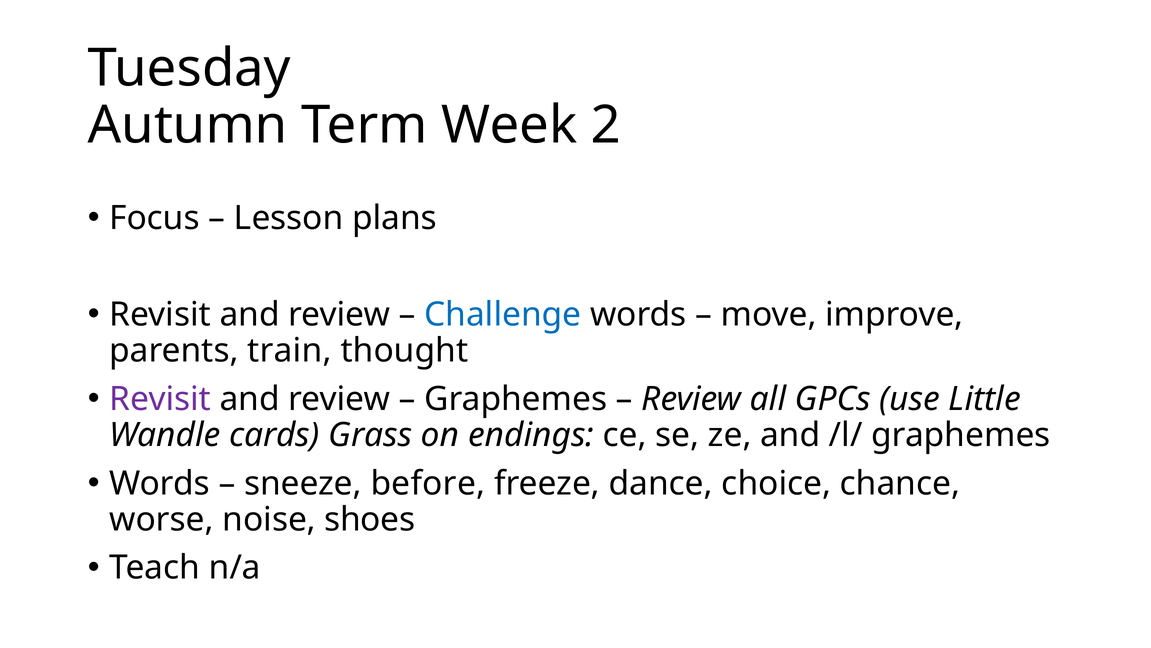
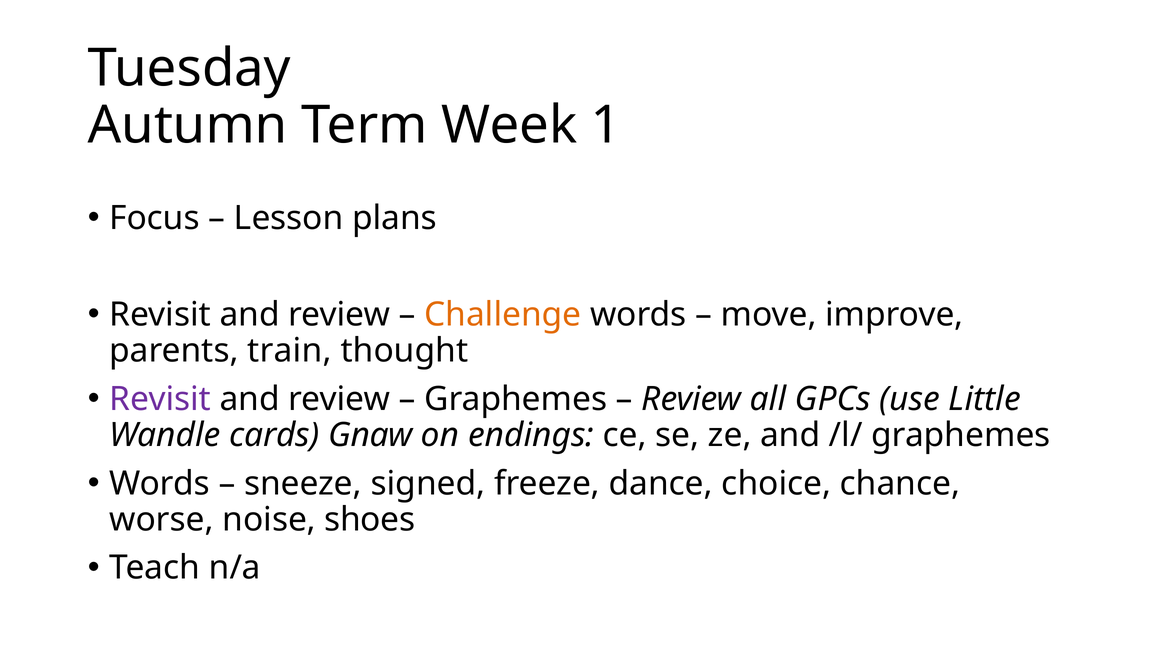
2: 2 -> 1
Challenge colour: blue -> orange
Grass: Grass -> Gnaw
before: before -> signed
